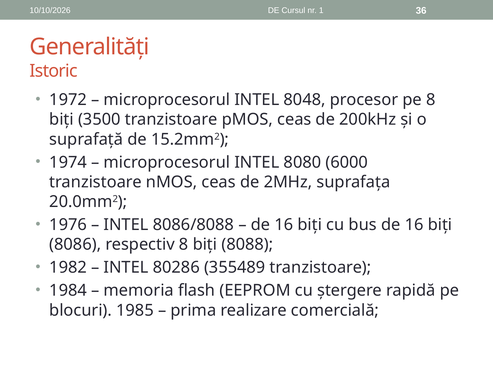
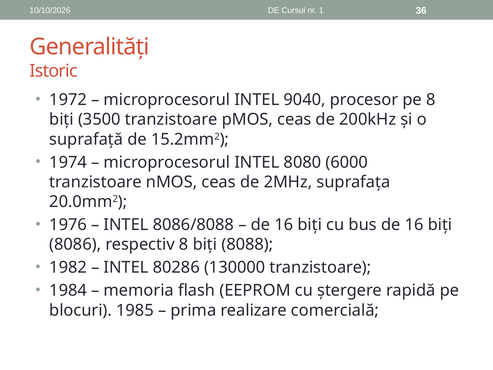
8048: 8048 -> 9040
355489: 355489 -> 130000
